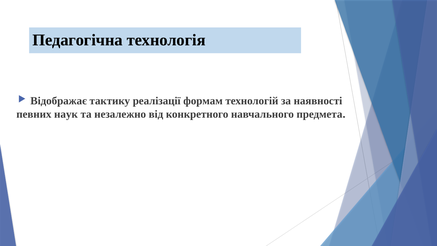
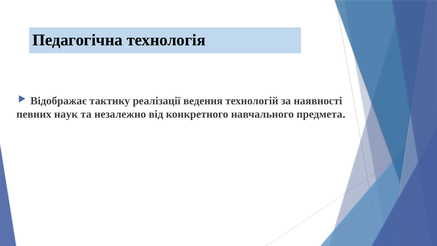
формам: формам -> ведення
